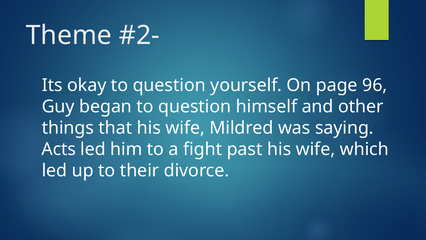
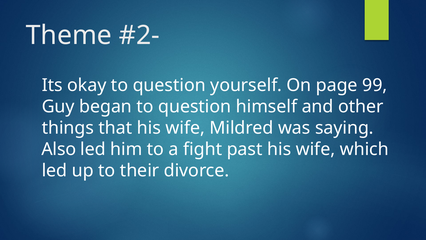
96: 96 -> 99
Acts: Acts -> Also
